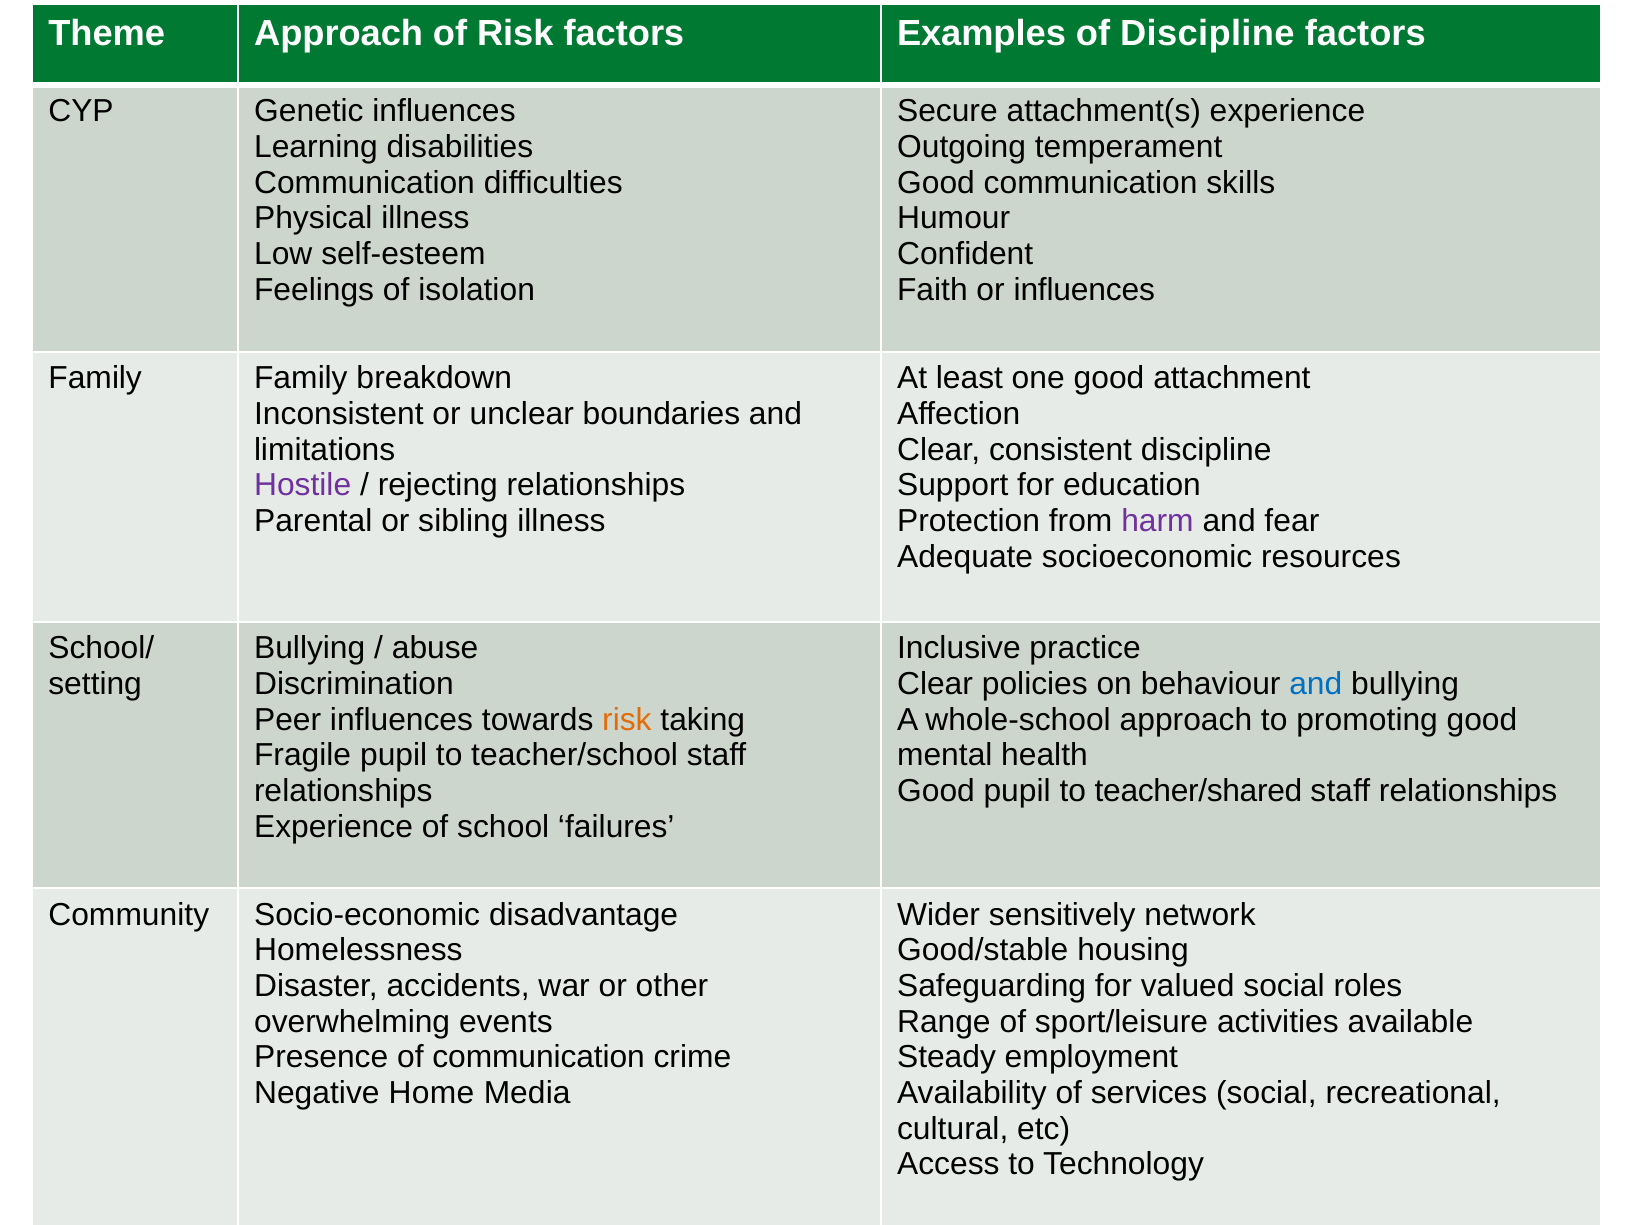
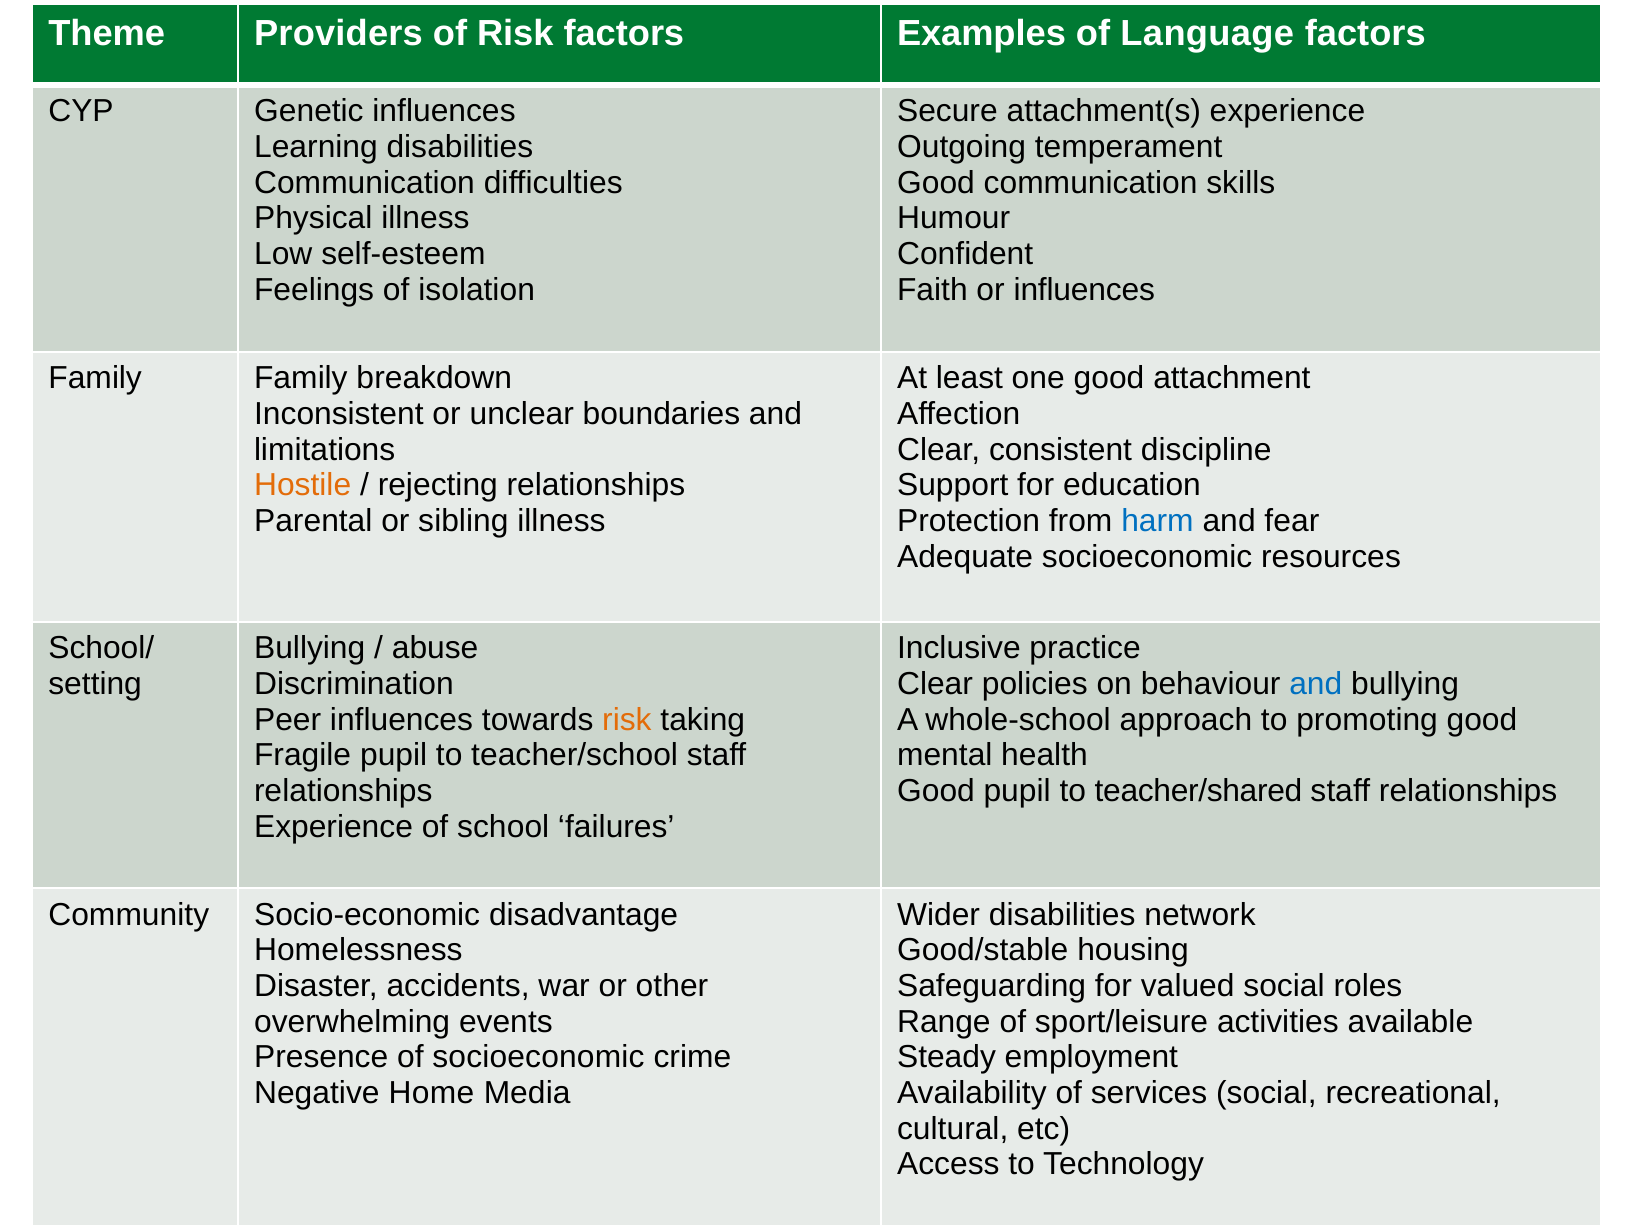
Theme Approach: Approach -> Providers
of Discipline: Discipline -> Language
Hostile colour: purple -> orange
harm colour: purple -> blue
Wider sensitively: sensitively -> disabilities
of communication: communication -> socioeconomic
